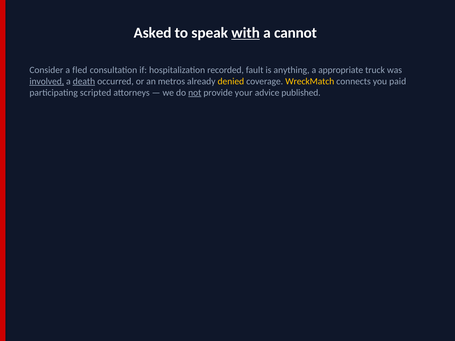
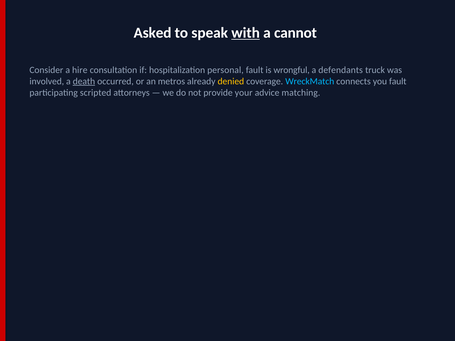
fled: fled -> hire
recorded: recorded -> personal
anything: anything -> wrongful
appropriate: appropriate -> defendants
involved underline: present -> none
WreckMatch colour: yellow -> light blue
you paid: paid -> fault
not underline: present -> none
published: published -> matching
